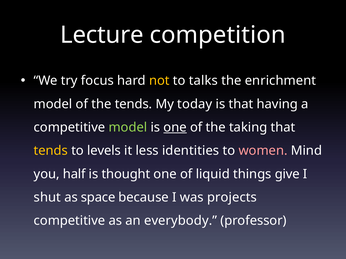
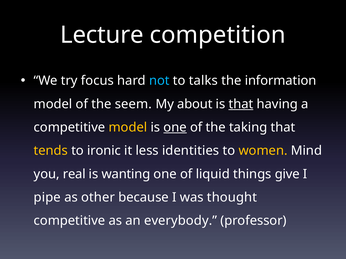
not colour: yellow -> light blue
enrichment: enrichment -> information
the tends: tends -> seem
today: today -> about
that at (241, 104) underline: none -> present
model at (128, 128) colour: light green -> yellow
levels: levels -> ironic
women colour: pink -> yellow
half: half -> real
thought: thought -> wanting
shut: shut -> pipe
space: space -> other
projects: projects -> thought
